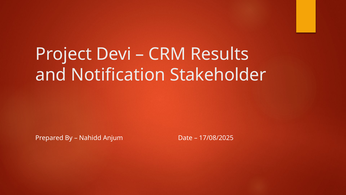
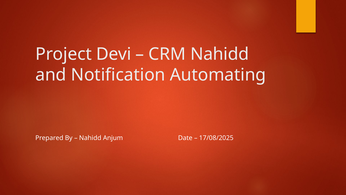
CRM Results: Results -> Nahidd
Stakeholder: Stakeholder -> Automating
